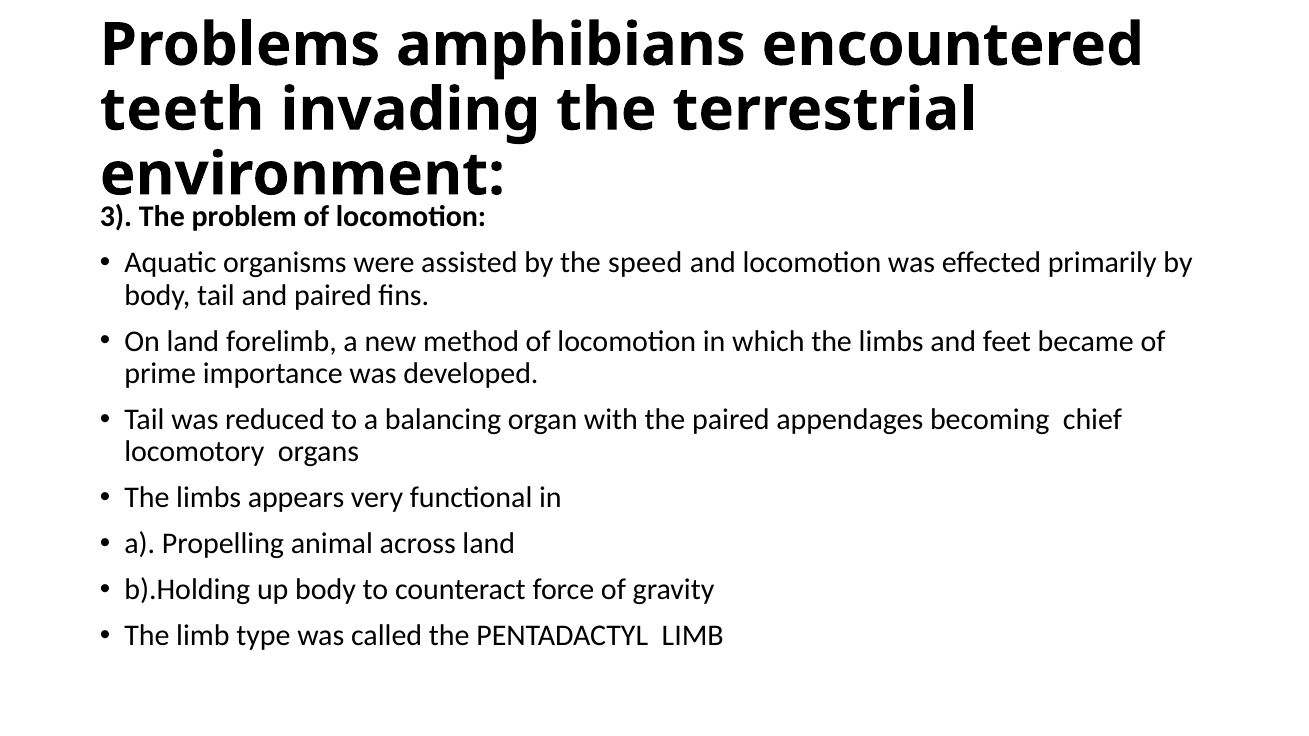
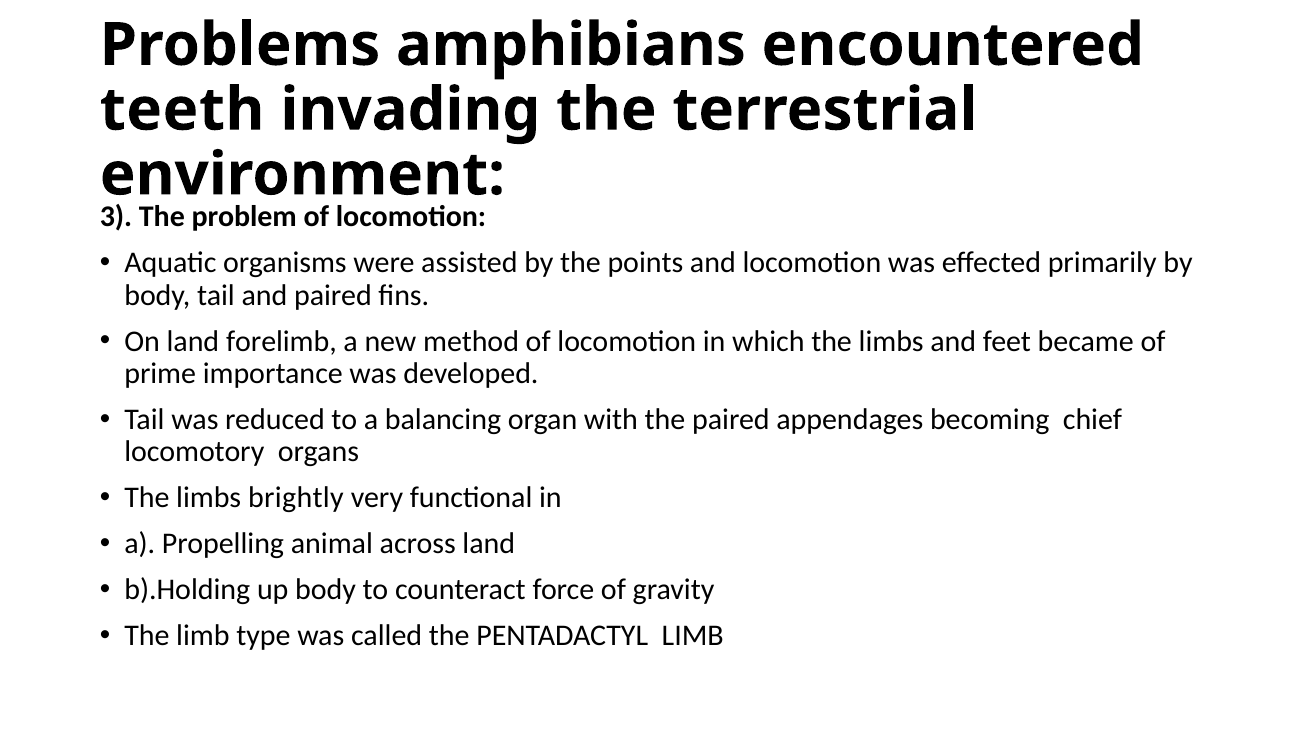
speed: speed -> points
appears: appears -> brightly
